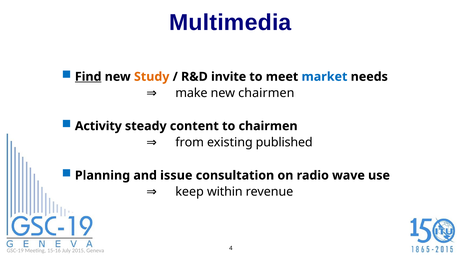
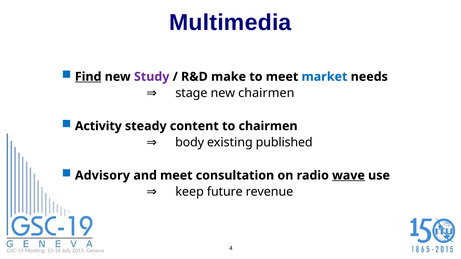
Study colour: orange -> purple
invite: invite -> make
make: make -> stage
from: from -> body
Planning: Planning -> Advisory
and issue: issue -> meet
wave underline: none -> present
within: within -> future
